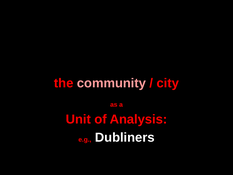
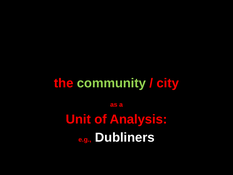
community colour: pink -> light green
